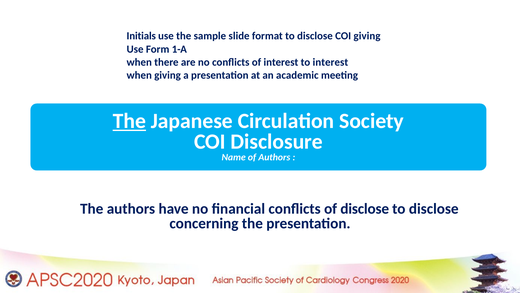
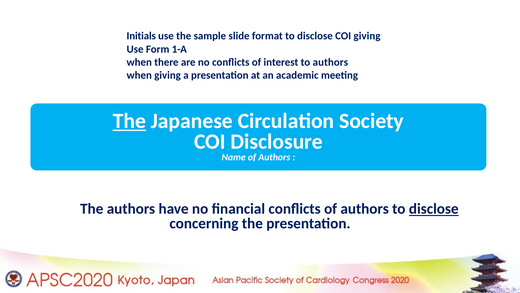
to interest: interest -> authors
conflicts of disclose: disclose -> authors
disclose at (434, 209) underline: none -> present
